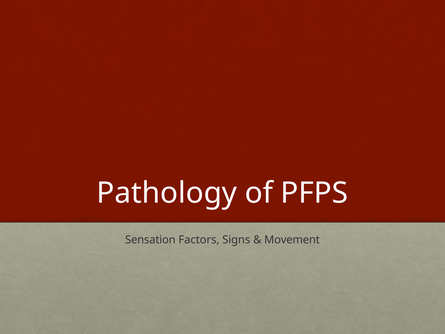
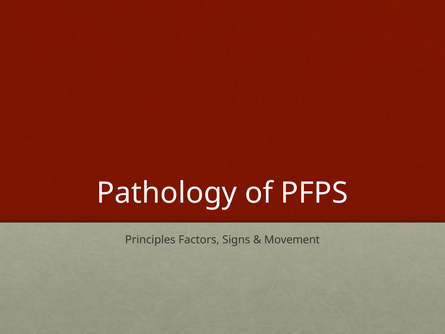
Sensation: Sensation -> Principles
